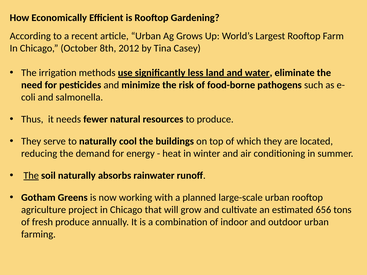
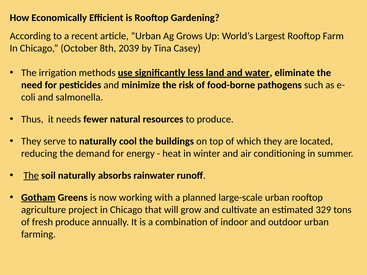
2012: 2012 -> 2039
Gotham underline: none -> present
656: 656 -> 329
